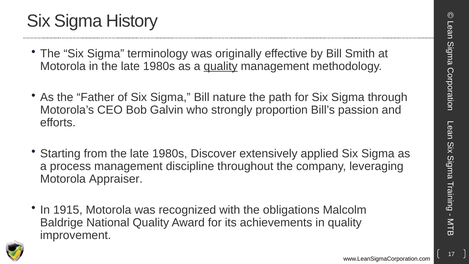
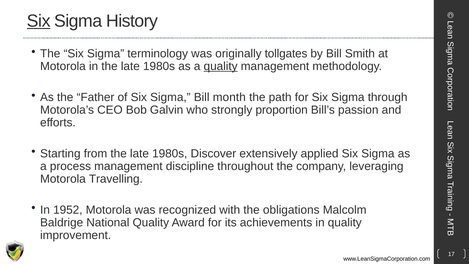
Six at (39, 21) underline: none -> present
effective: effective -> tollgates
nature: nature -> month
Appraiser: Appraiser -> Travelling
1915: 1915 -> 1952
